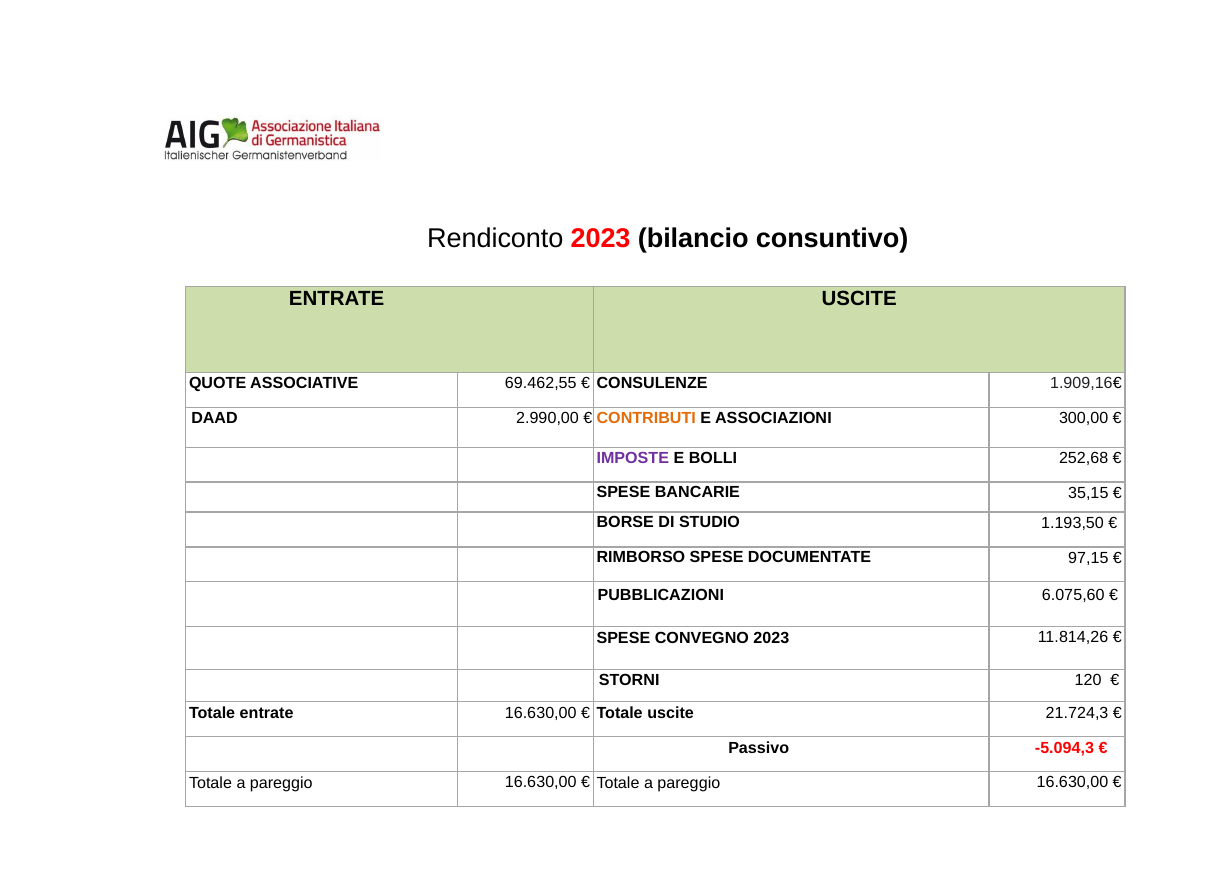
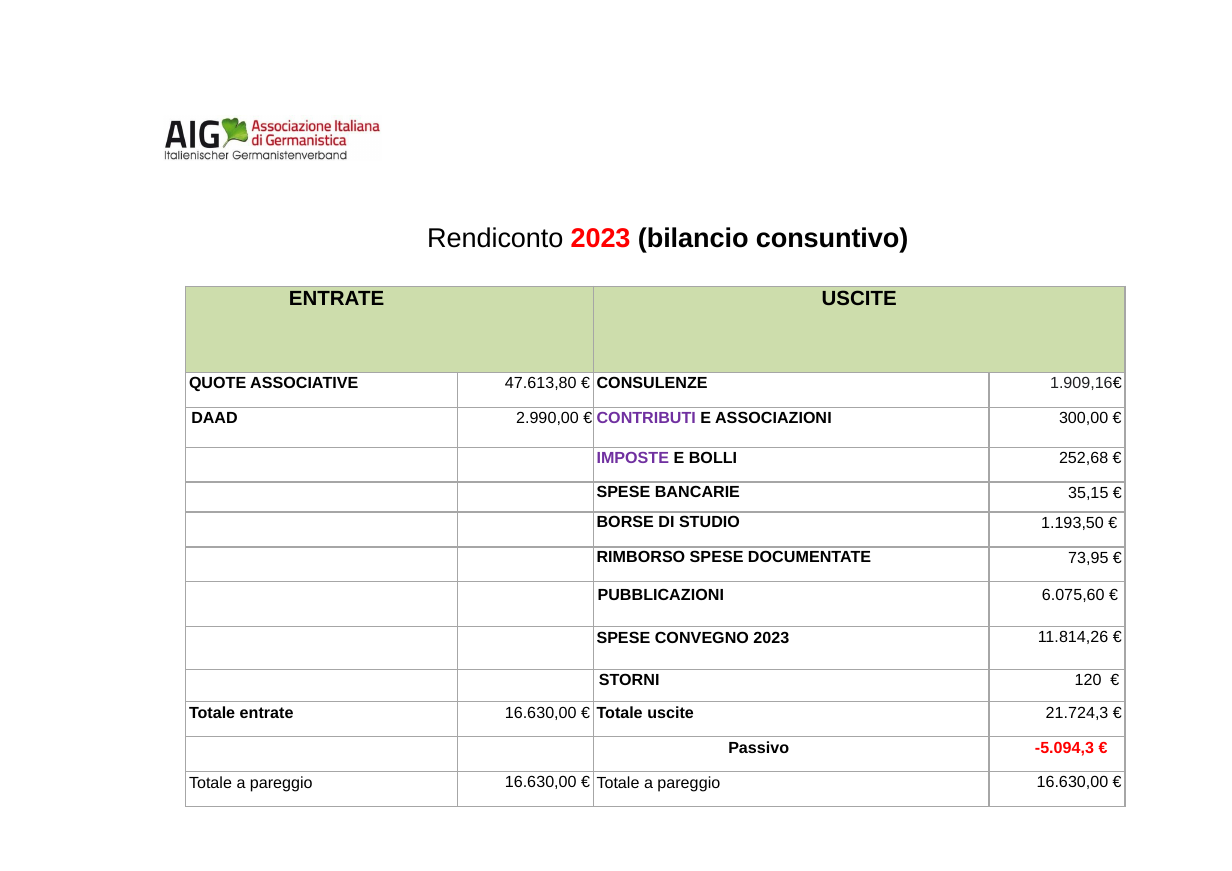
69.462,55: 69.462,55 -> 47.613,80
CONTRIBUTI colour: orange -> purple
97,15: 97,15 -> 73,95
